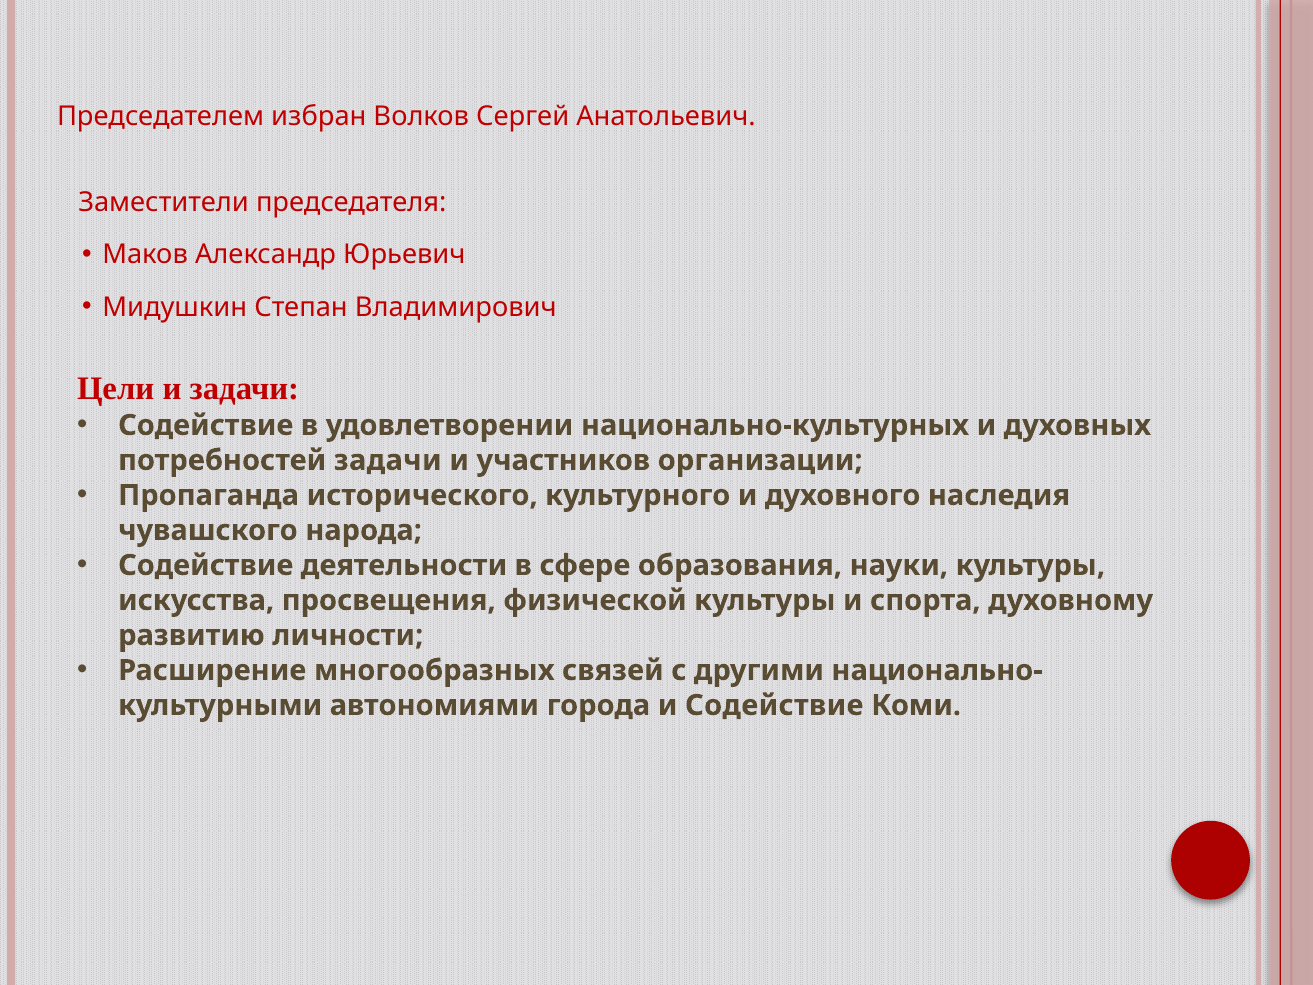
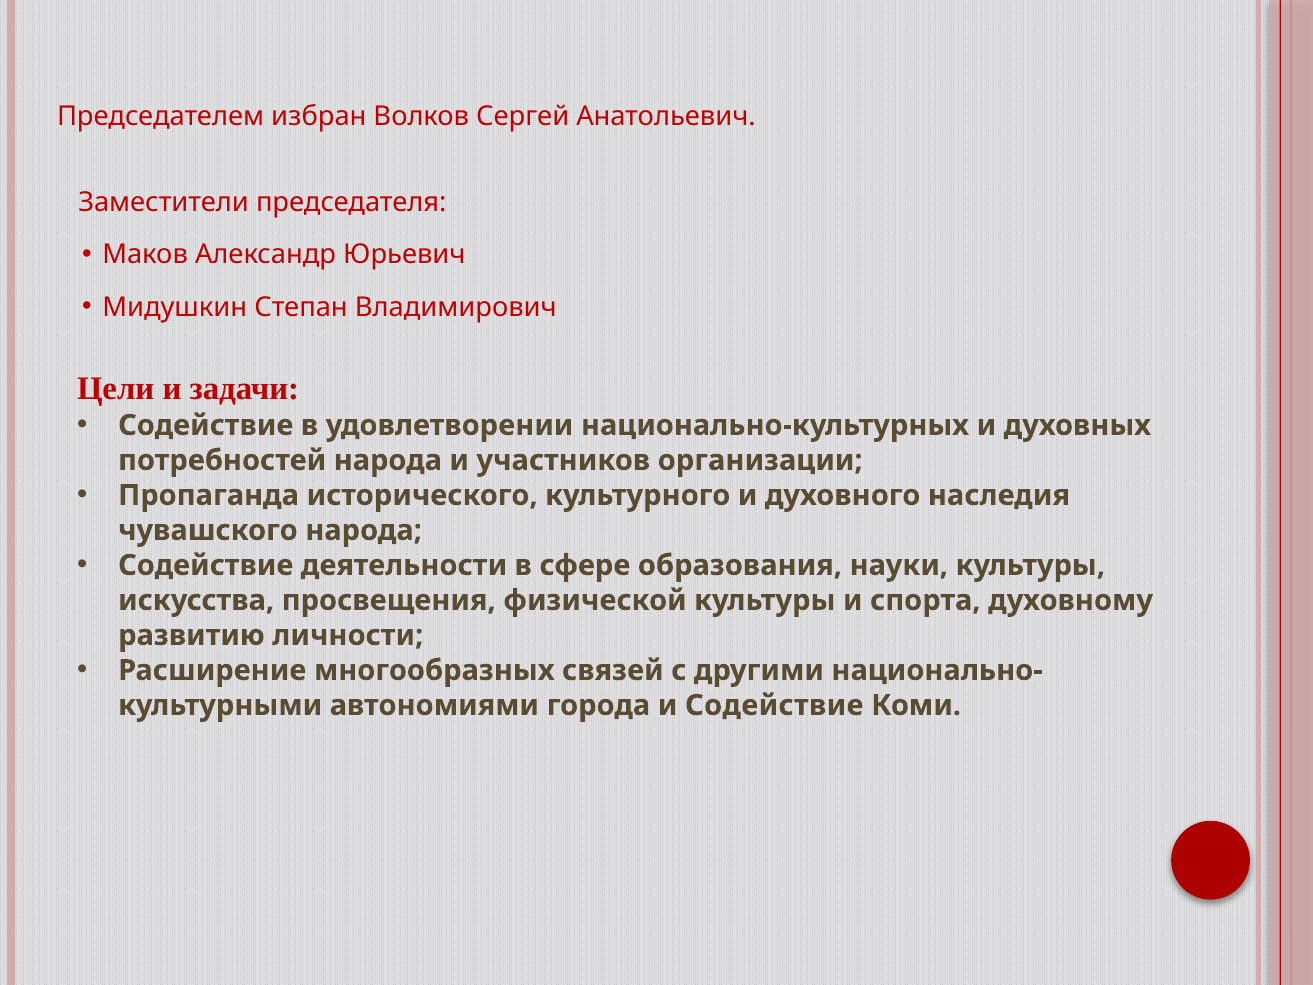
потребностей задачи: задачи -> народа
